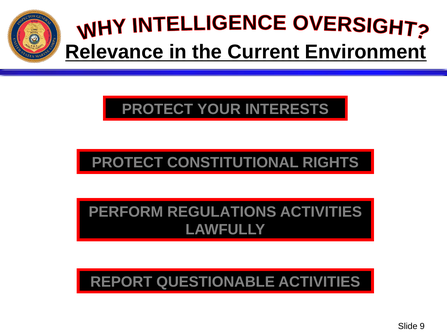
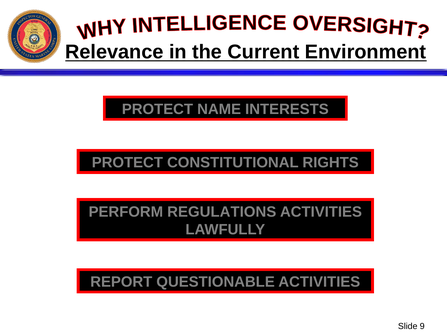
YOUR: YOUR -> NAME
